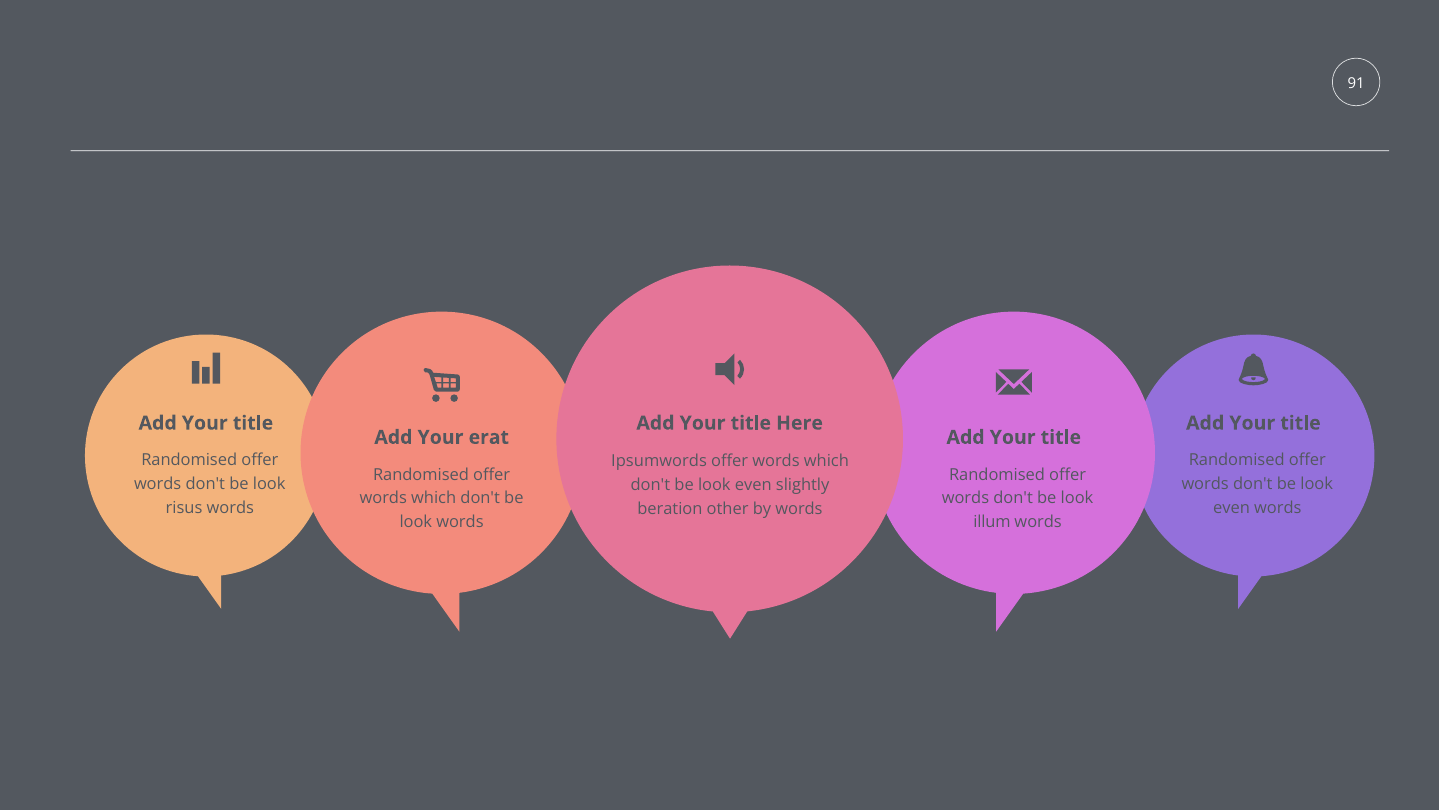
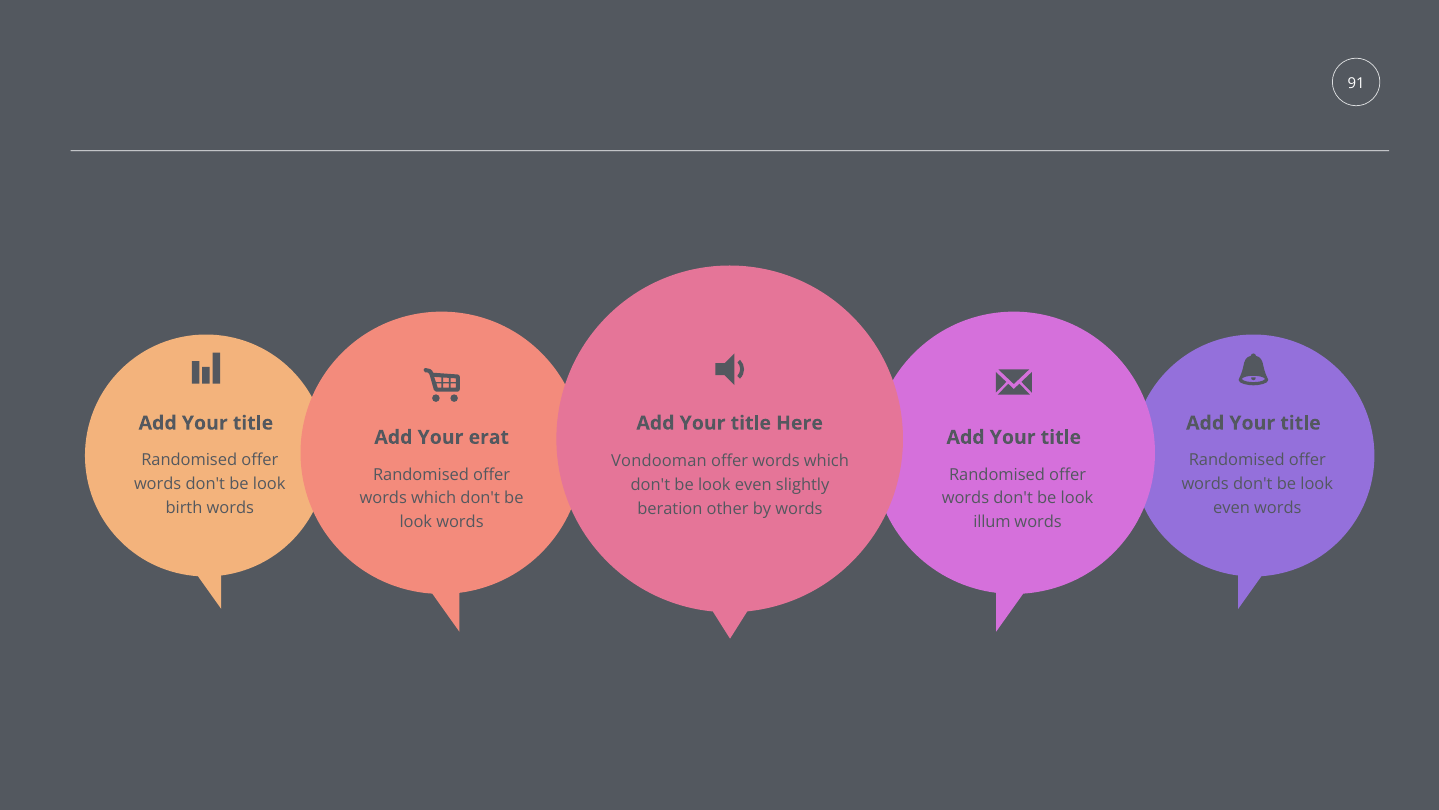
Ipsumwords: Ipsumwords -> Vondooman
risus: risus -> birth
